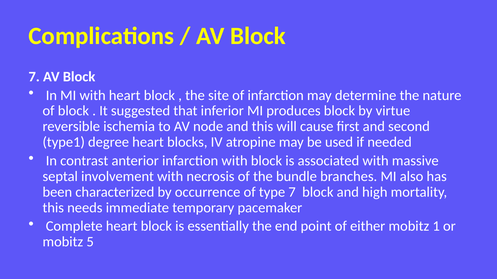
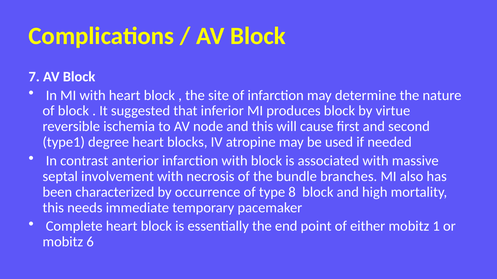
type 7: 7 -> 8
5: 5 -> 6
